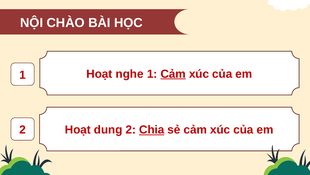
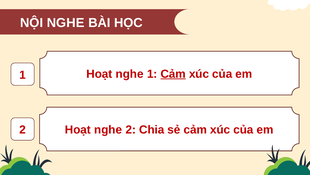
NỘI CHÀO: CHÀO -> NGHE
2 Hoạt dung: dung -> nghe
Chia underline: present -> none
